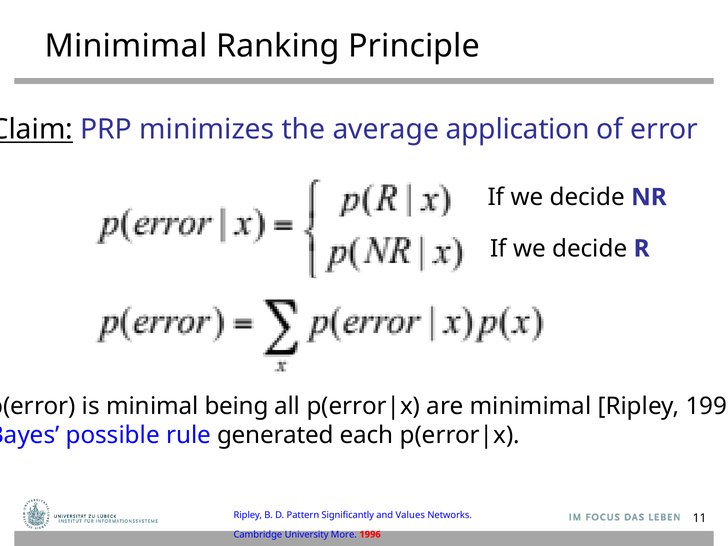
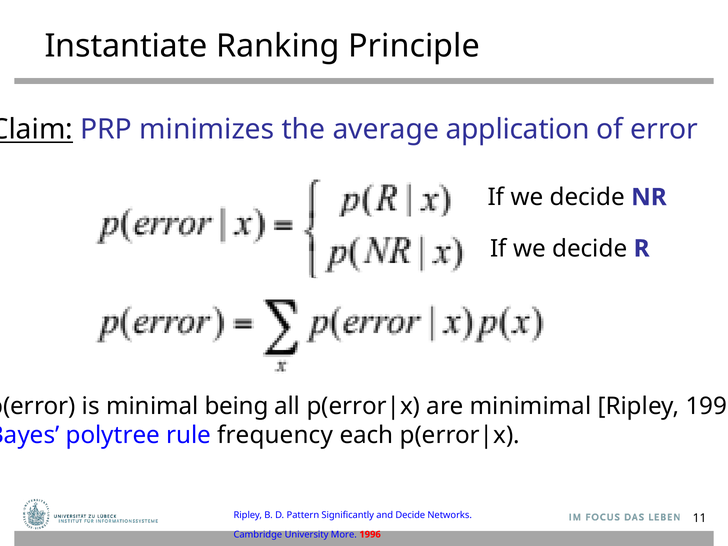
Minimimal at (126, 46): Minimimal -> Instantiate
possible: possible -> polytree
generated: generated -> frequency
and Values: Values -> Decide
